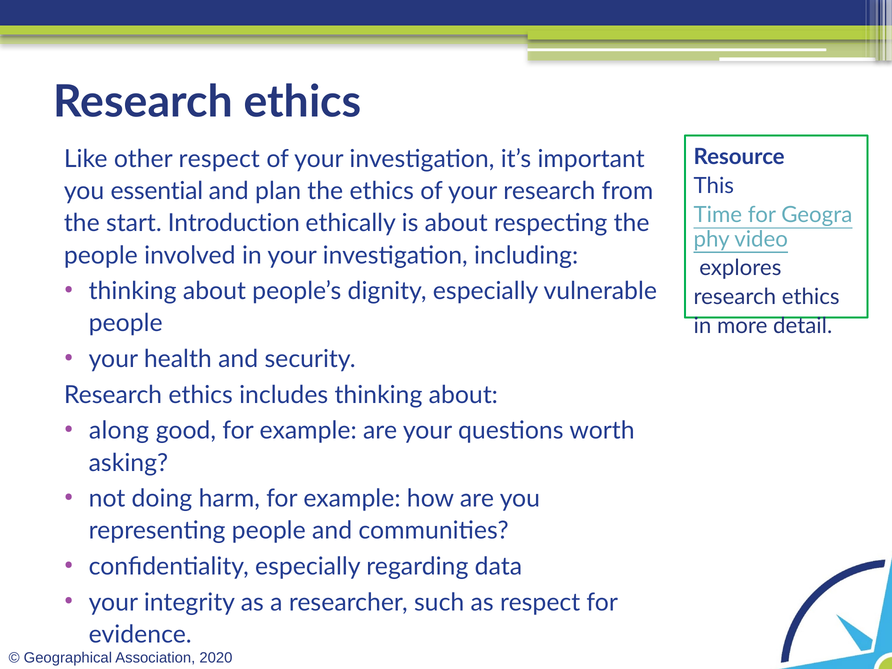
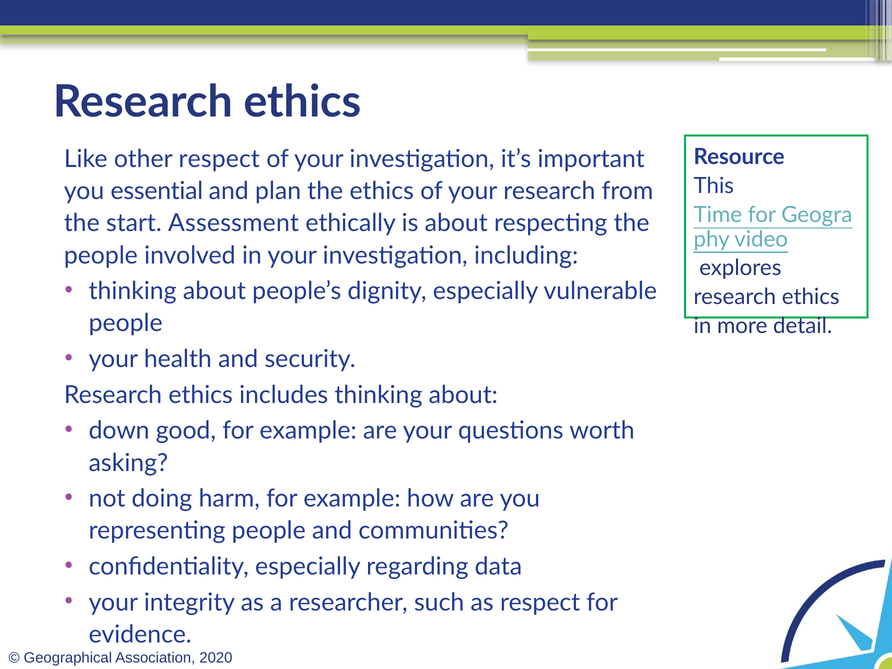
Introduction: Introduction -> Assessment
along: along -> down
